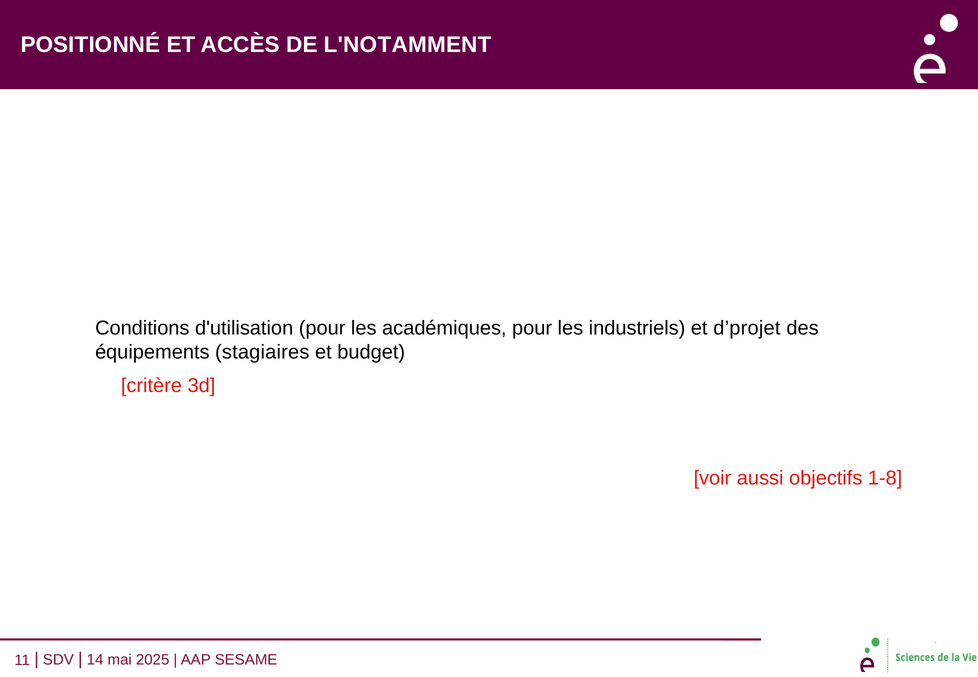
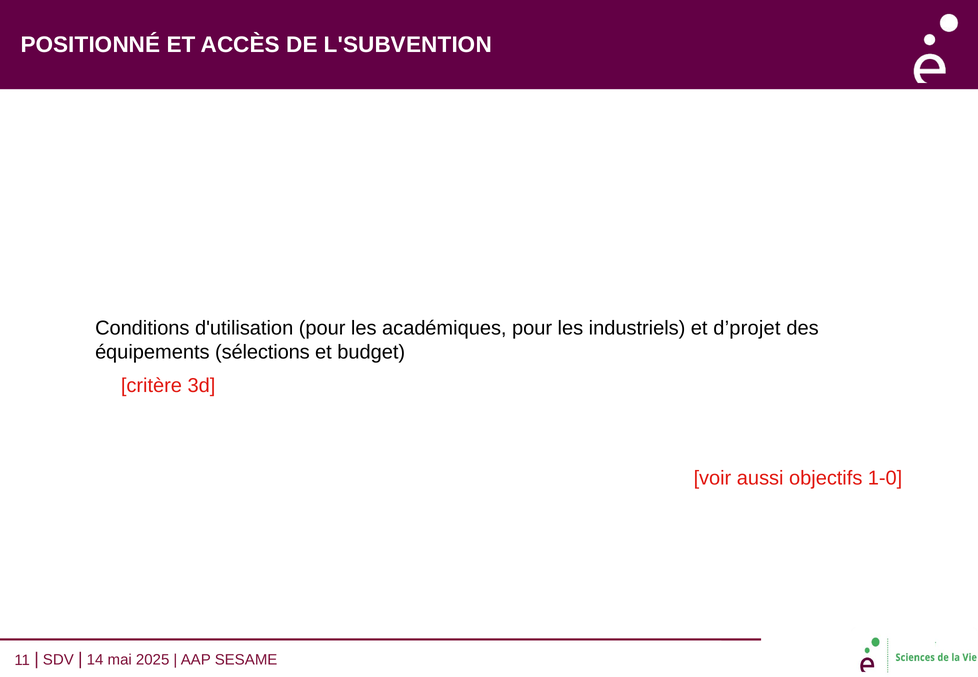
L'NOTAMMENT: L'NOTAMMENT -> L'SUBVENTION
stagiaires: stagiaires -> sélections
1-8: 1-8 -> 1-0
